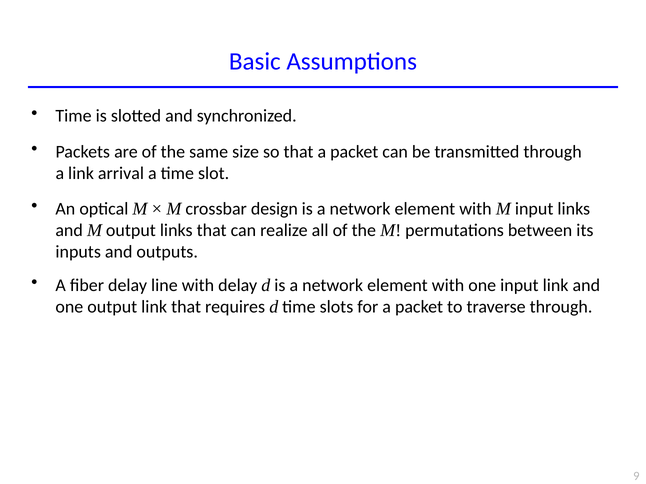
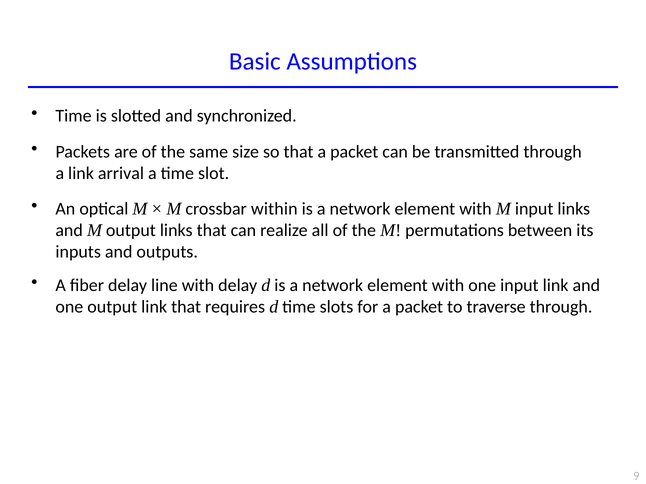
design: design -> within
